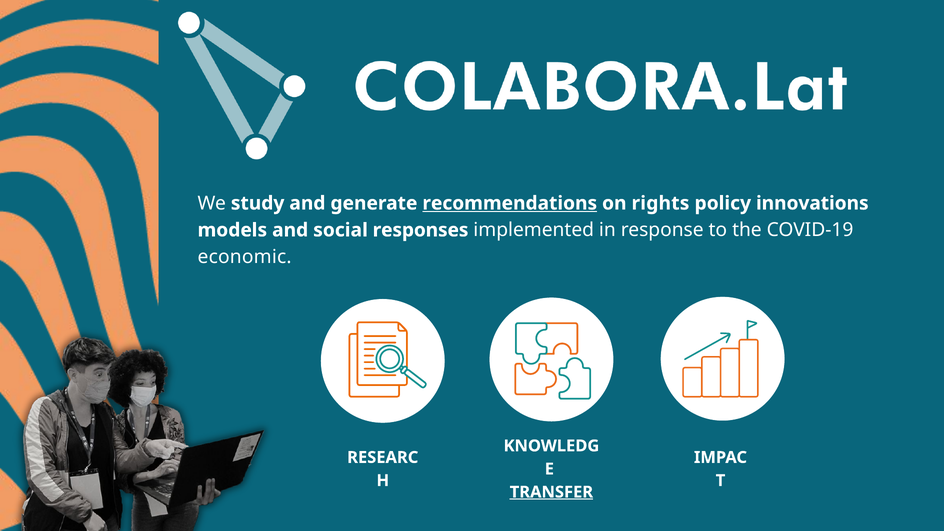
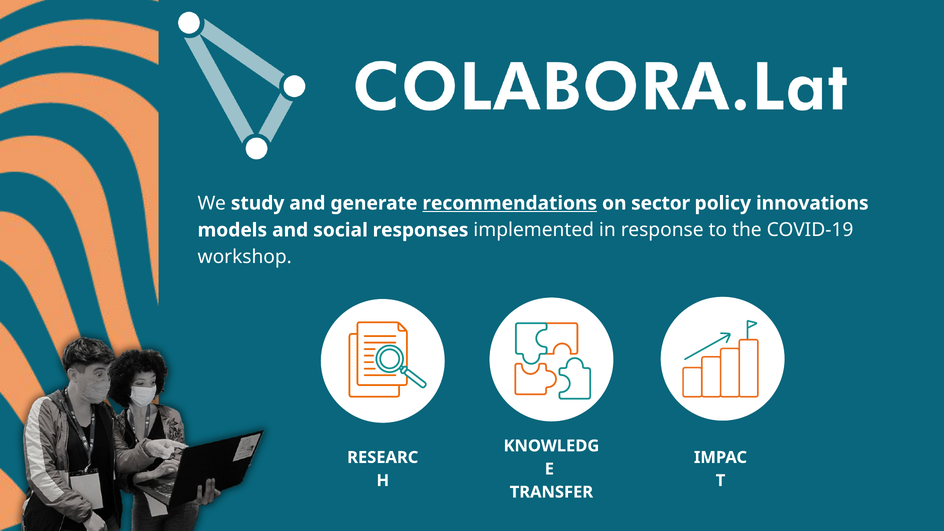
rights: rights -> sector
economic: economic -> workshop
TRANSFER underline: present -> none
